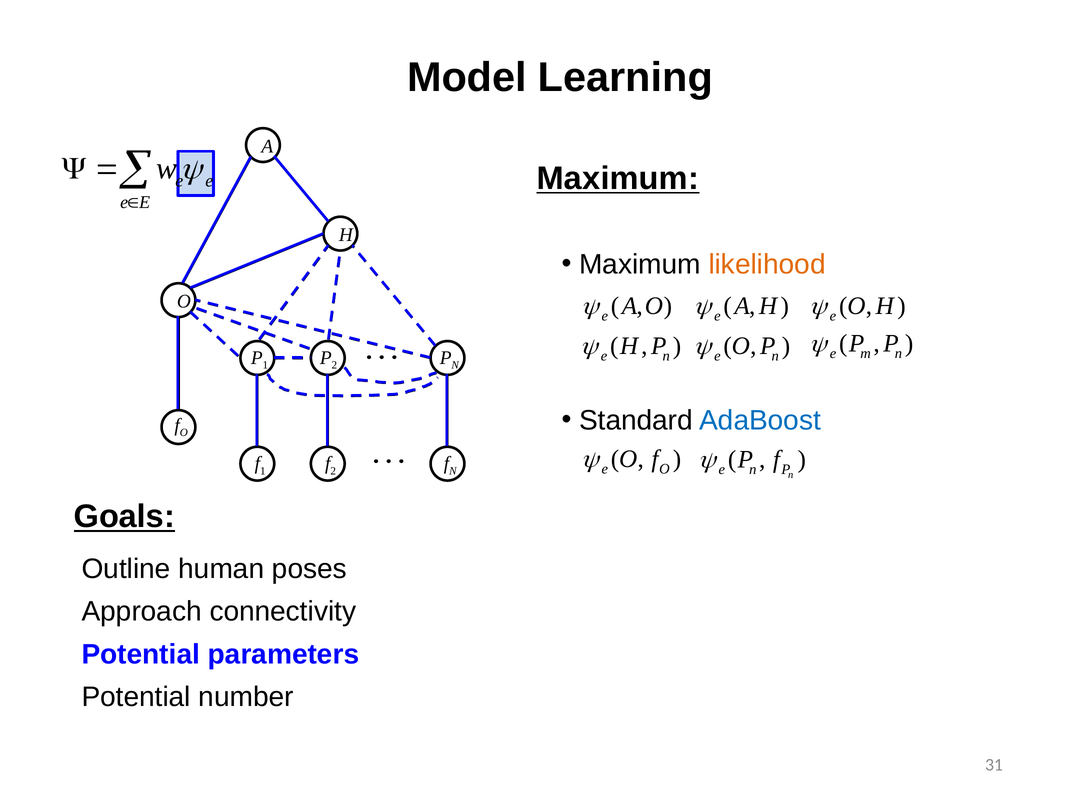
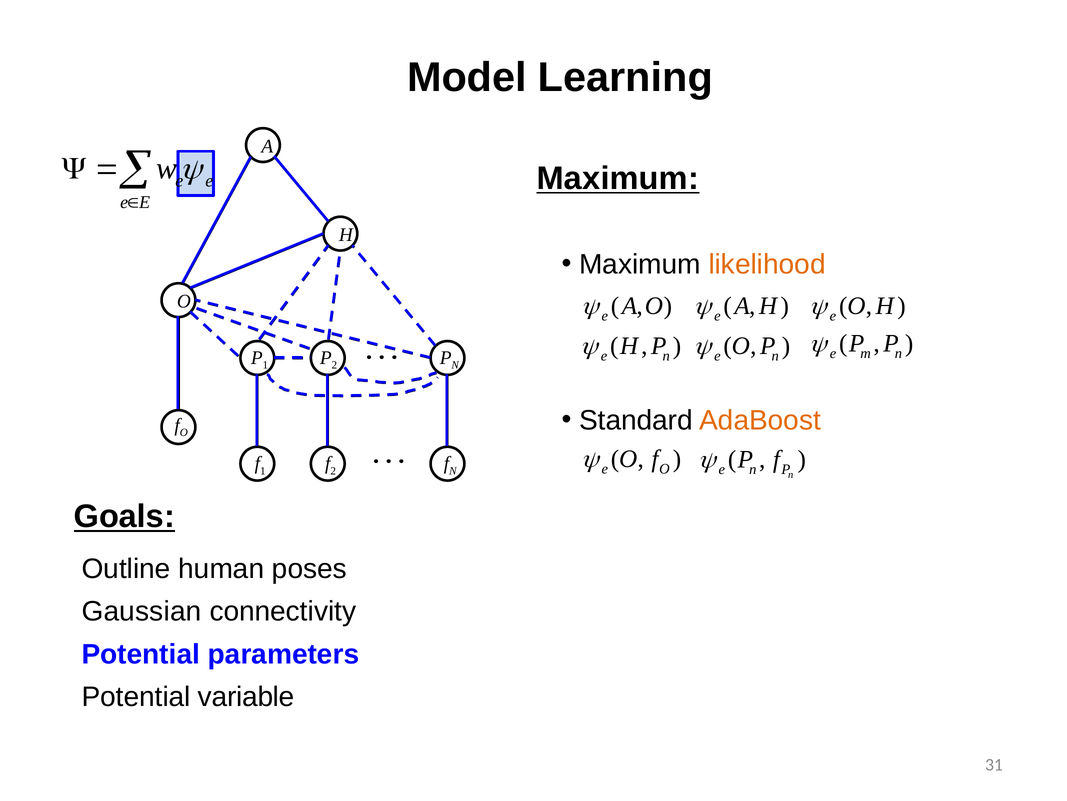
AdaBoost colour: blue -> orange
Approach: Approach -> Gaussian
number: number -> variable
